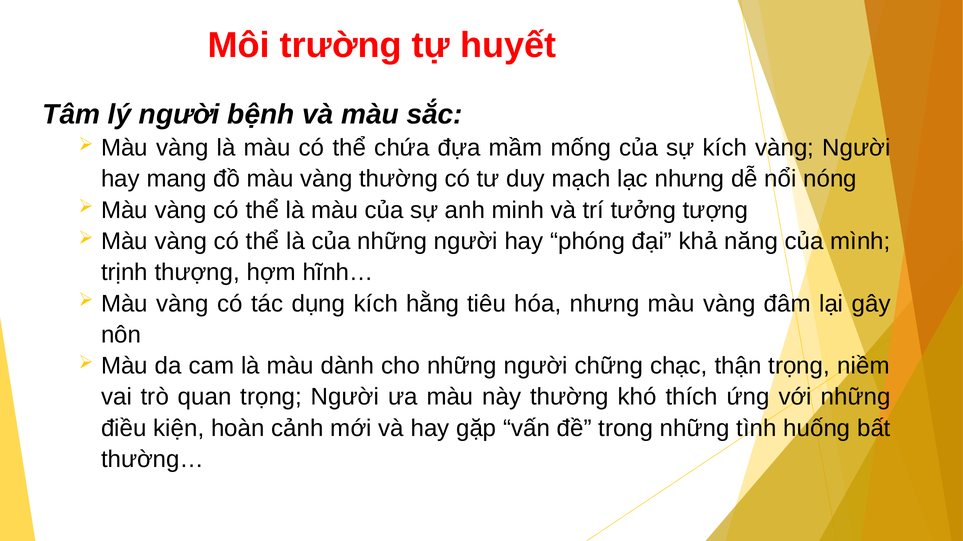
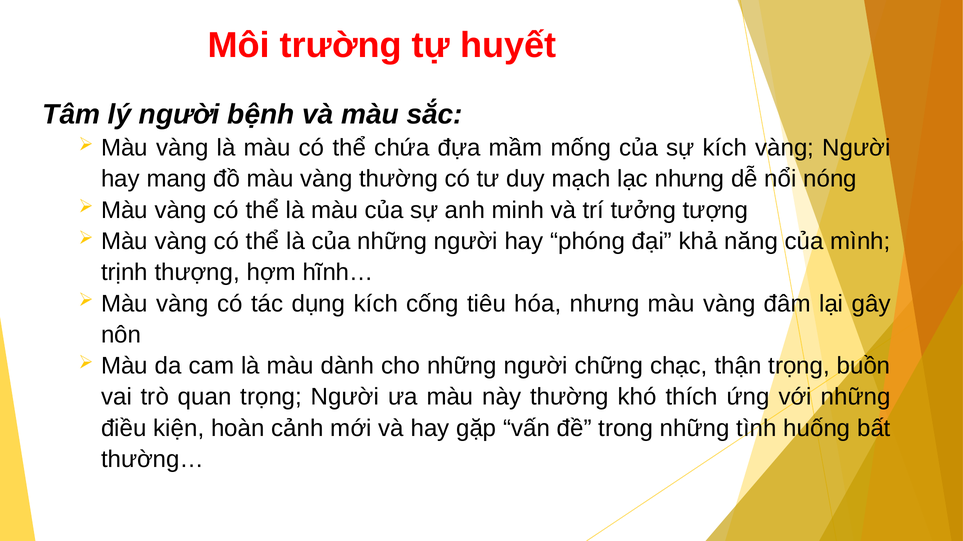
hằng: hằng -> cống
niềm: niềm -> buồn
